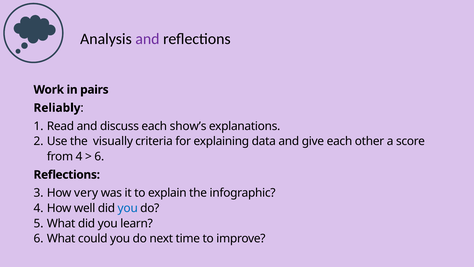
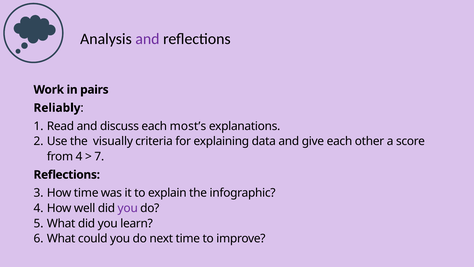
show’s: show’s -> most’s
6 at (99, 156): 6 -> 7
How very: very -> time
you at (128, 208) colour: blue -> purple
